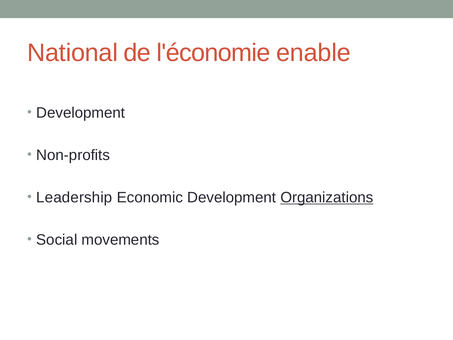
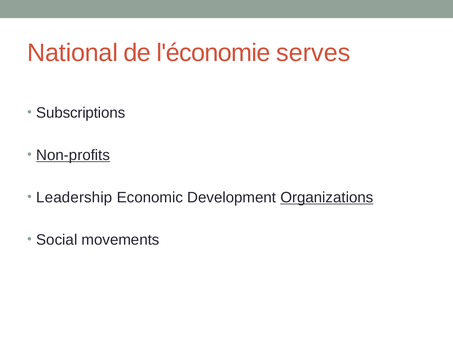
enable: enable -> serves
Development at (81, 113): Development -> Subscriptions
Non-profits underline: none -> present
